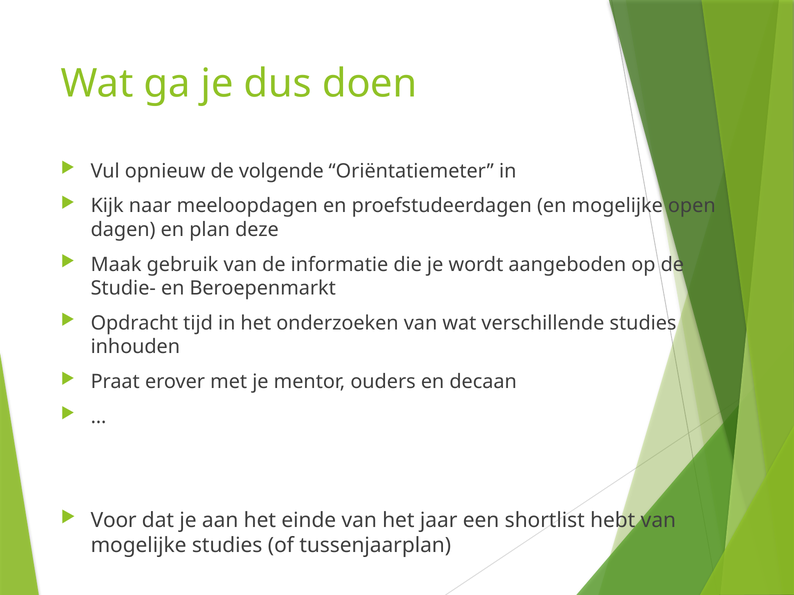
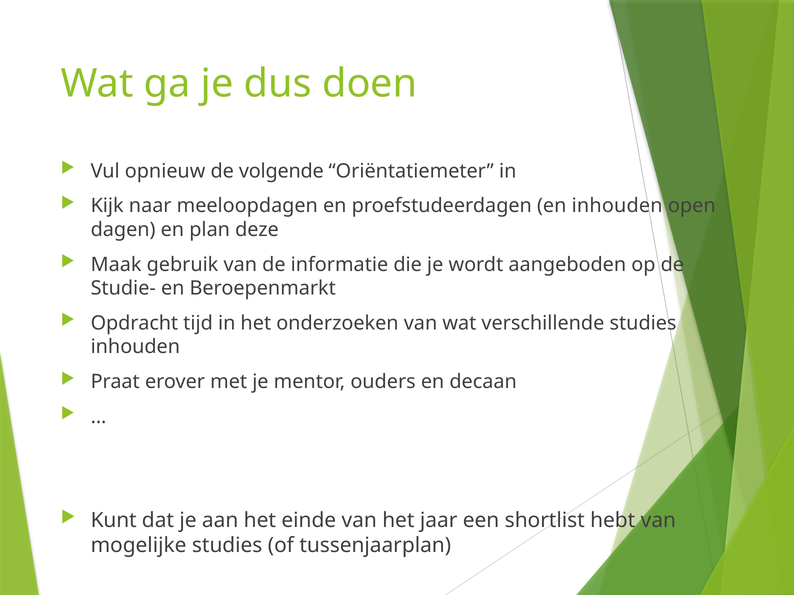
en mogelijke: mogelijke -> inhouden
Voor: Voor -> Kunt
